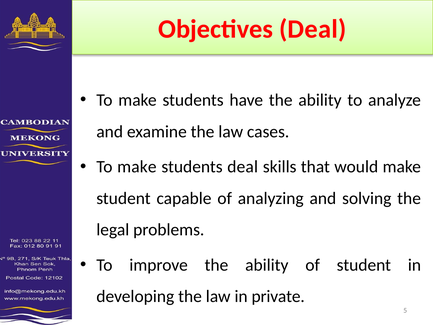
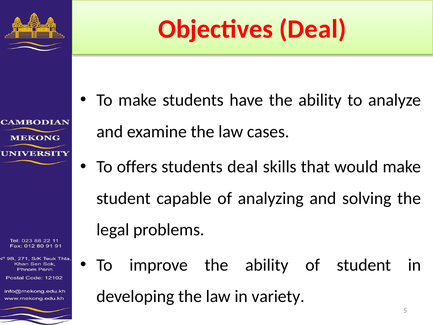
make at (137, 167): make -> offers
private: private -> variety
